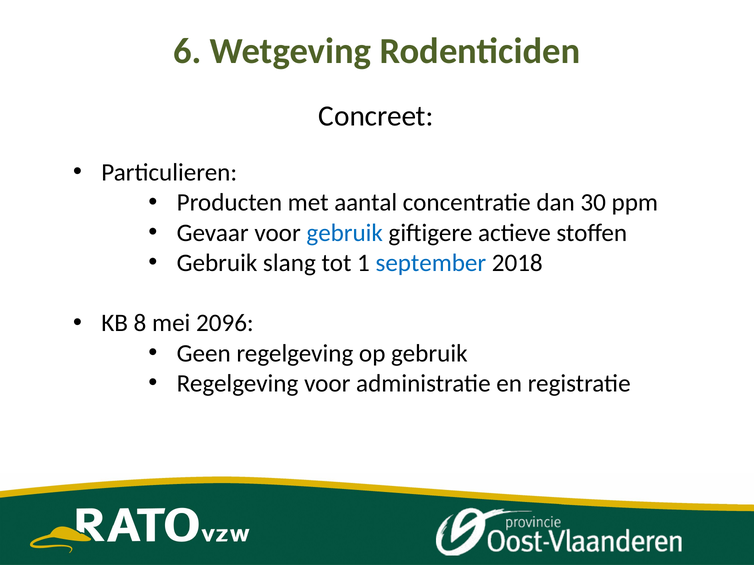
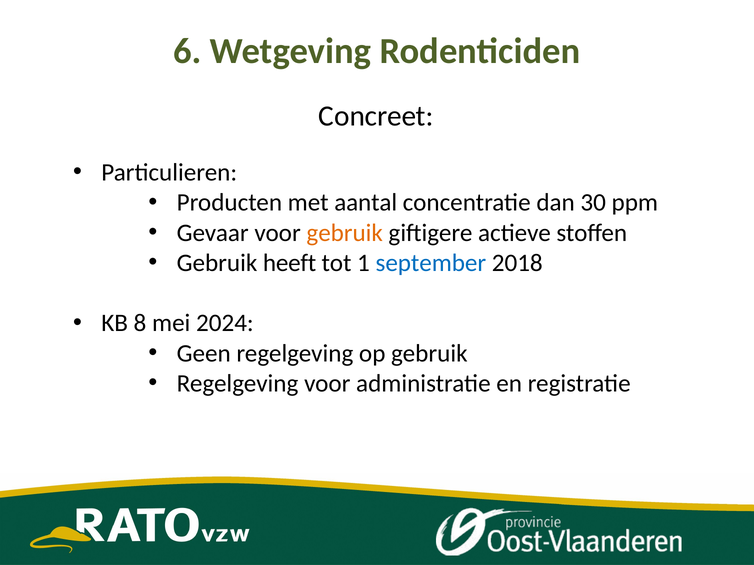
gebruik at (345, 233) colour: blue -> orange
slang: slang -> heeft
2096: 2096 -> 2024
